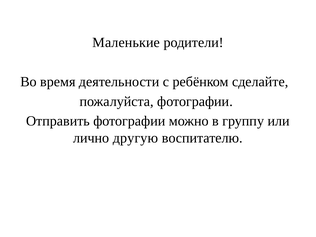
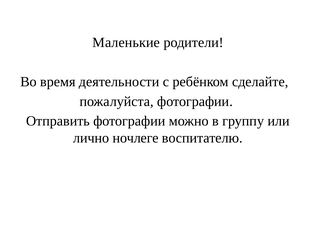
другую: другую -> ночлеге
